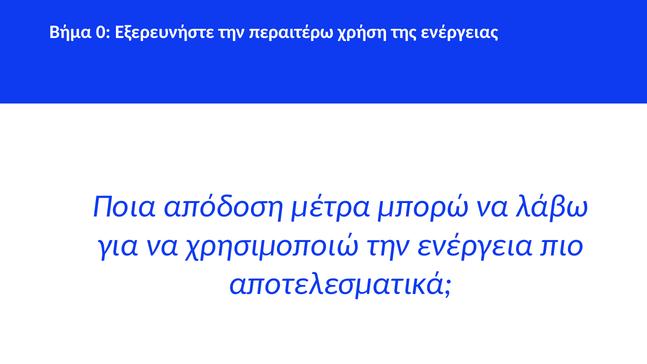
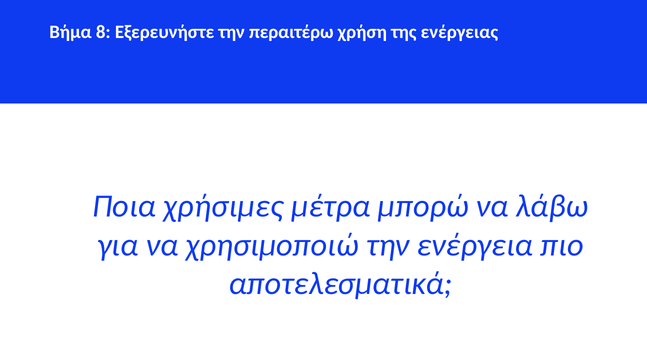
0: 0 -> 8
απόδοση: απόδοση -> χρήσιμες
